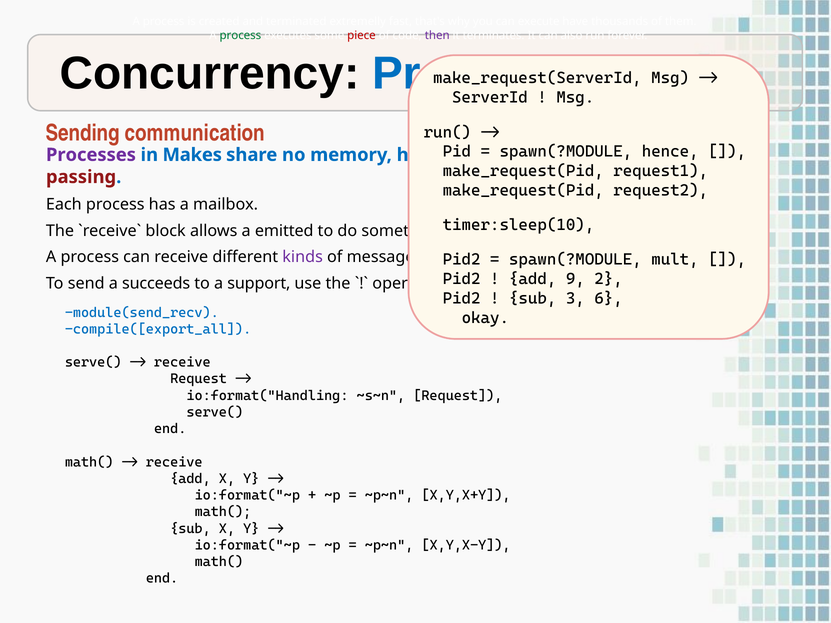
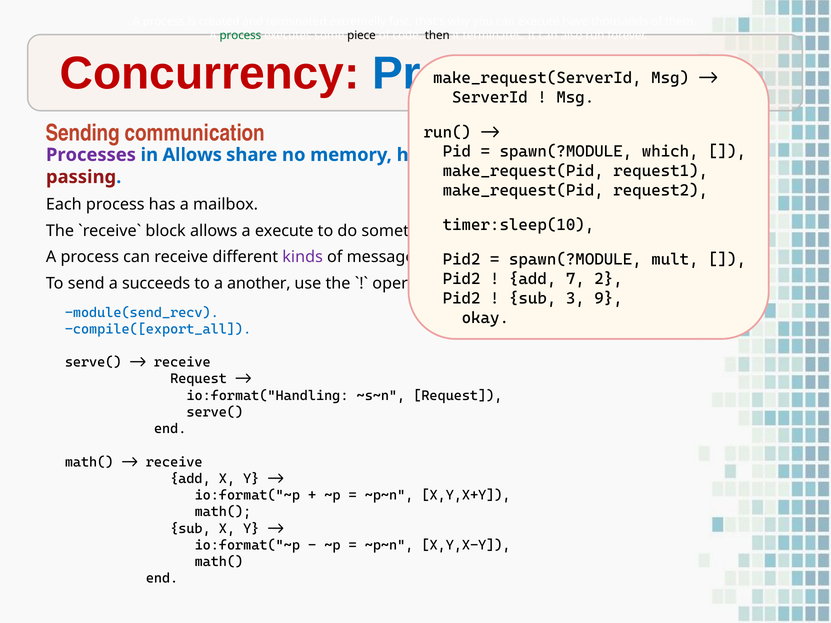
piece colour: red -> black
then at (437, 35) colour: purple -> black
Concurrency colour: black -> red
hence at (670, 152): hence -> which
in Makes: Makes -> Allows
a emitted: emitted -> execute
9: 9 -> 7
support: support -> another
6: 6 -> 9
